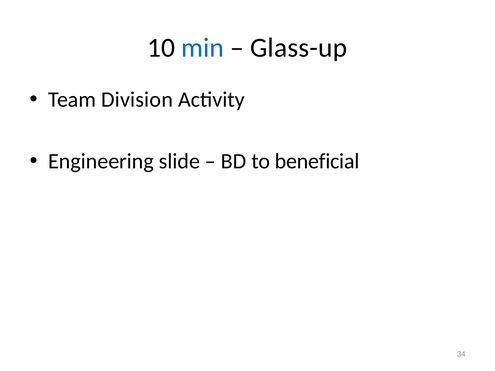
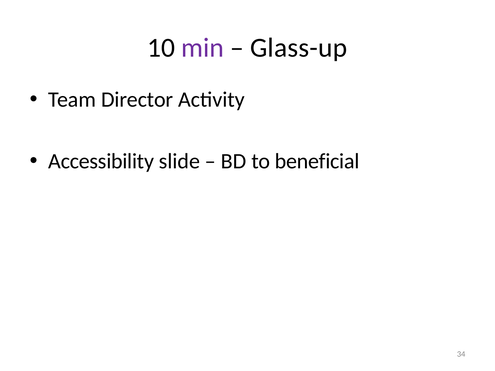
min colour: blue -> purple
Division: Division -> Director
Engineering: Engineering -> Accessibility
